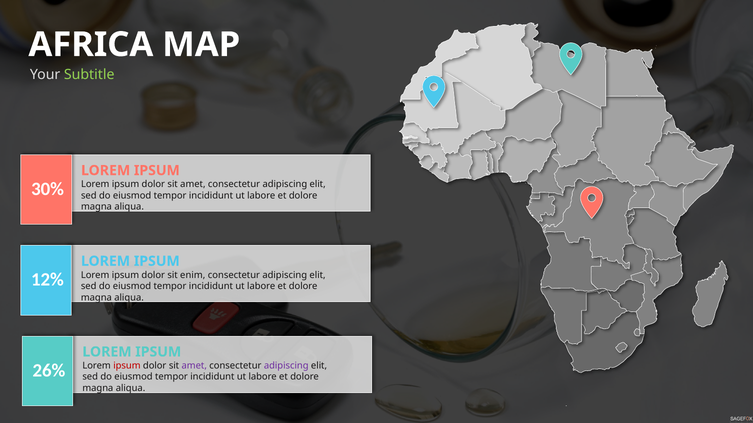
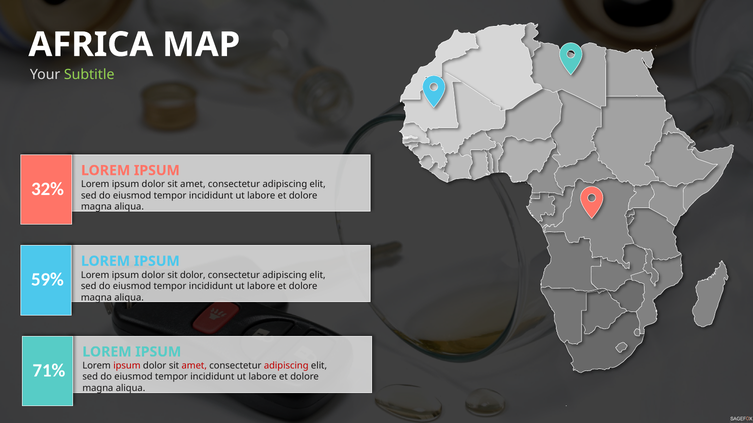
30%: 30% -> 32%
12%: 12% -> 59%
sit enim: enim -> dolor
26%: 26% -> 71%
amet at (194, 366) colour: purple -> red
adipiscing at (286, 366) colour: purple -> red
